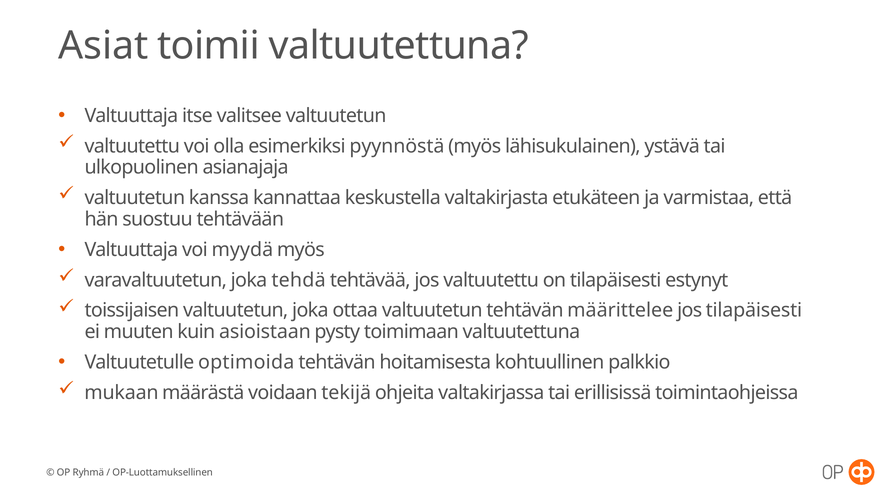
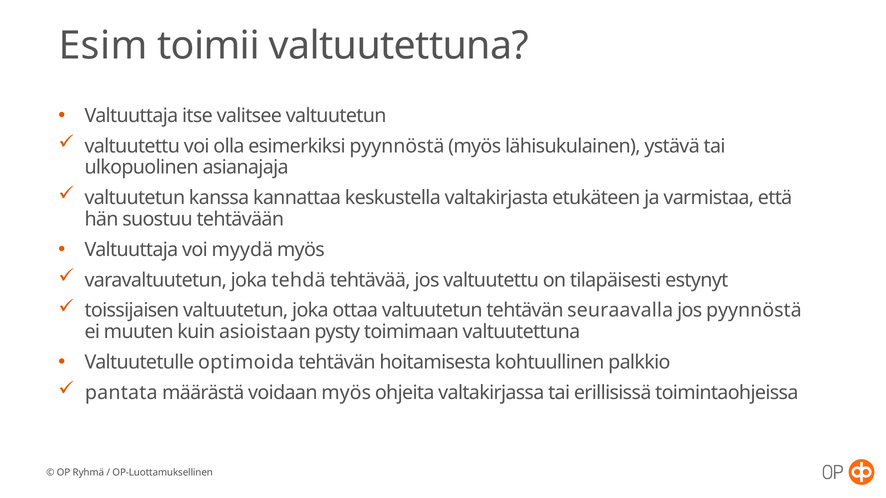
Asiat: Asiat -> Esim
määrittelee: määrittelee -> seuraavalla
jos tilapäisesti: tilapäisesti -> pyynnöstä
mukaan: mukaan -> pantata
voidaan tekijä: tekijä -> myös
